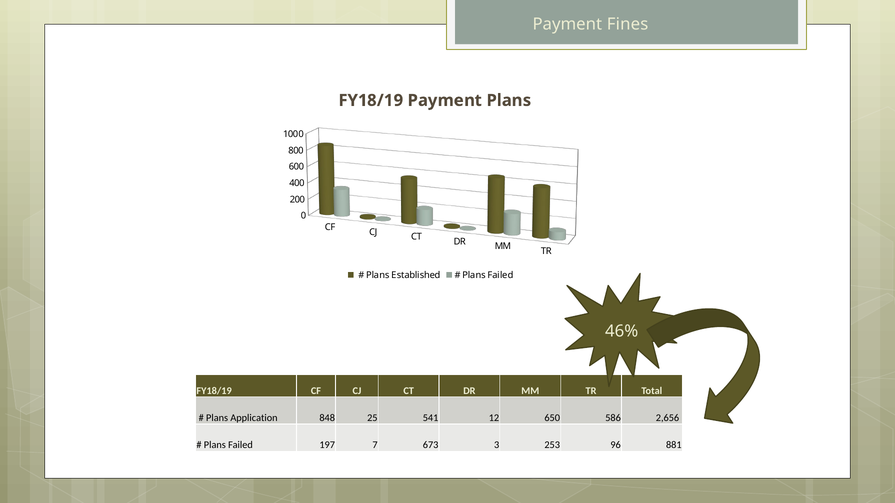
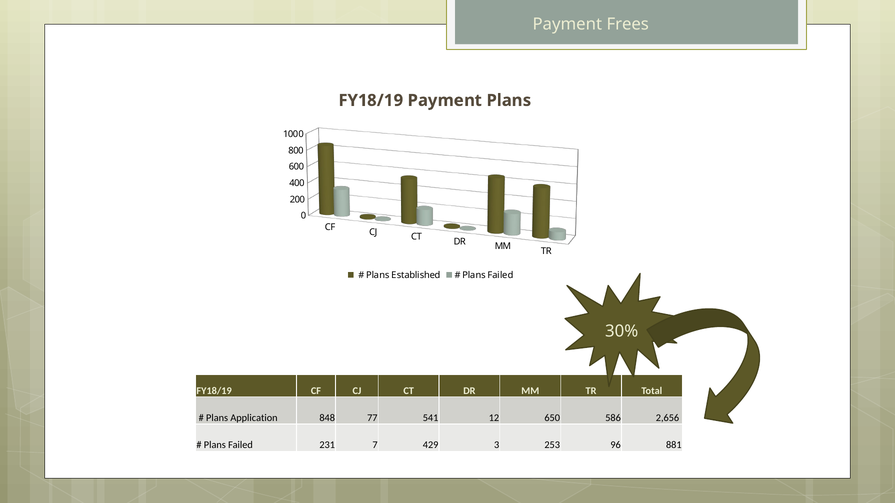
Fines: Fines -> Frees
46%: 46% -> 30%
25: 25 -> 77
197: 197 -> 231
673: 673 -> 429
